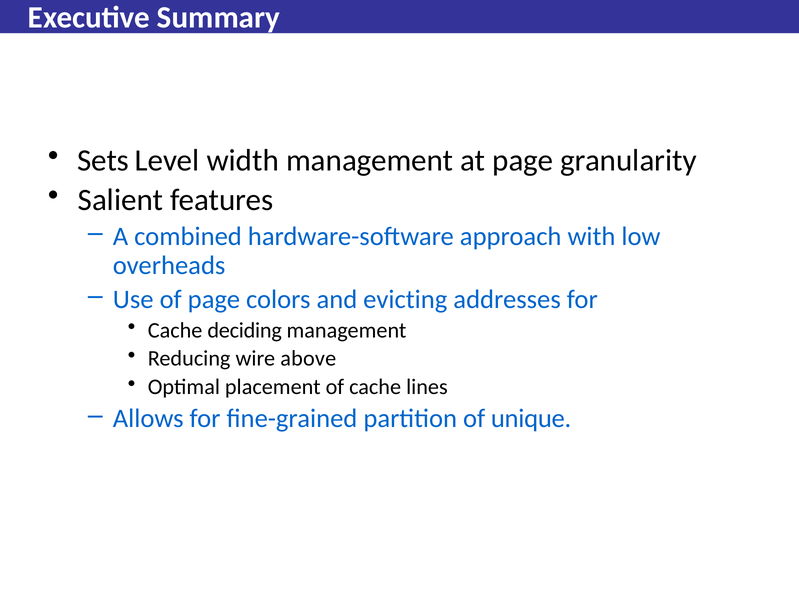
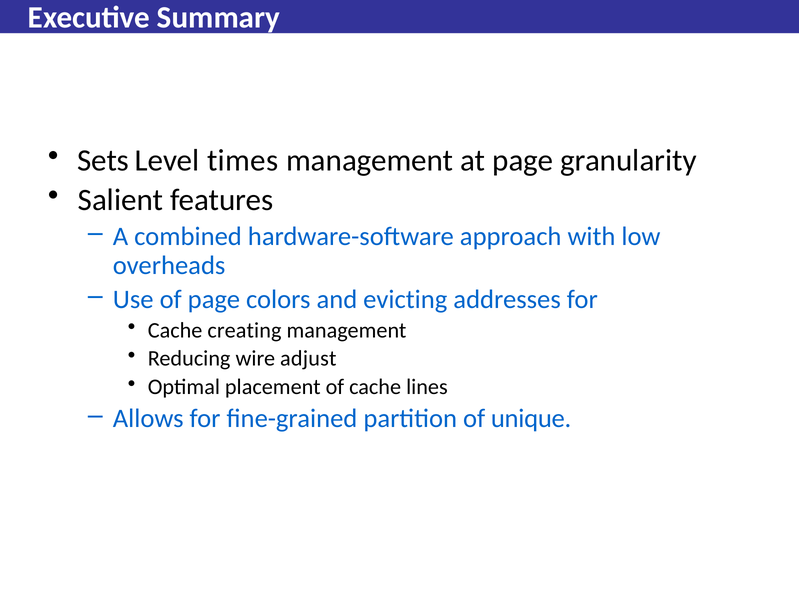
width: width -> times
deciding: deciding -> creating
above: above -> adjust
